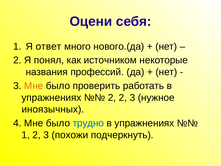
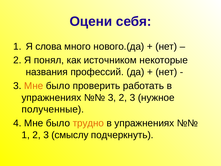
ответ: ответ -> слова
2 at (112, 97): 2 -> 3
иноязычных: иноязычных -> полученные
трудно colour: blue -> orange
похожи: похожи -> смыслу
